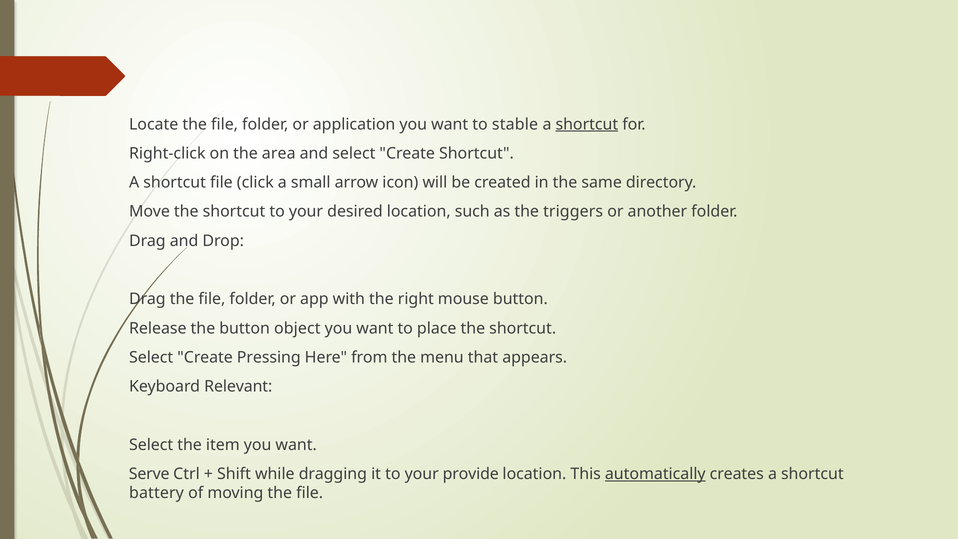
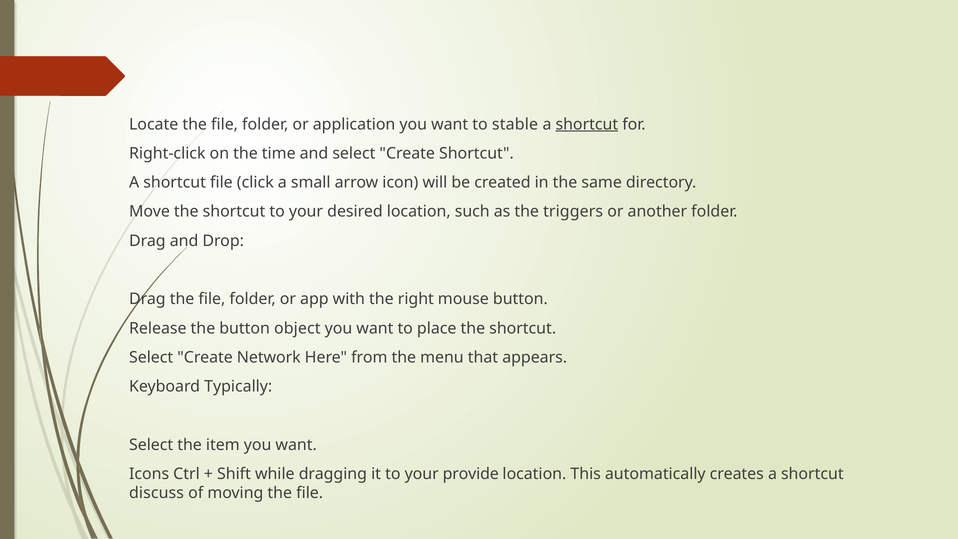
area: area -> time
Pressing: Pressing -> Network
Relevant: Relevant -> Typically
Serve: Serve -> Icons
automatically underline: present -> none
battery: battery -> discuss
